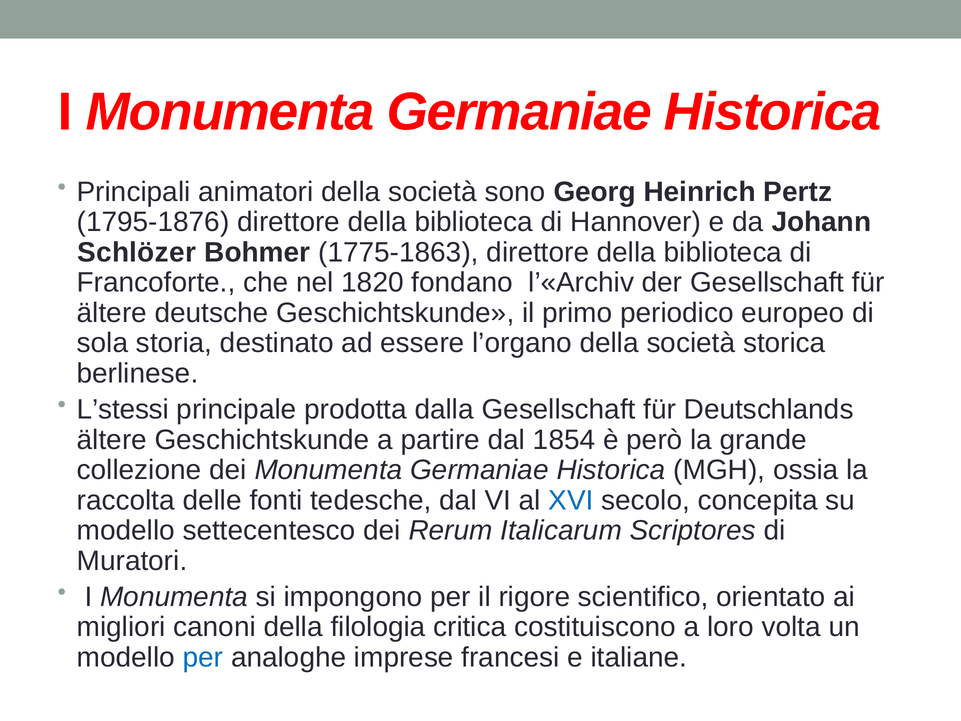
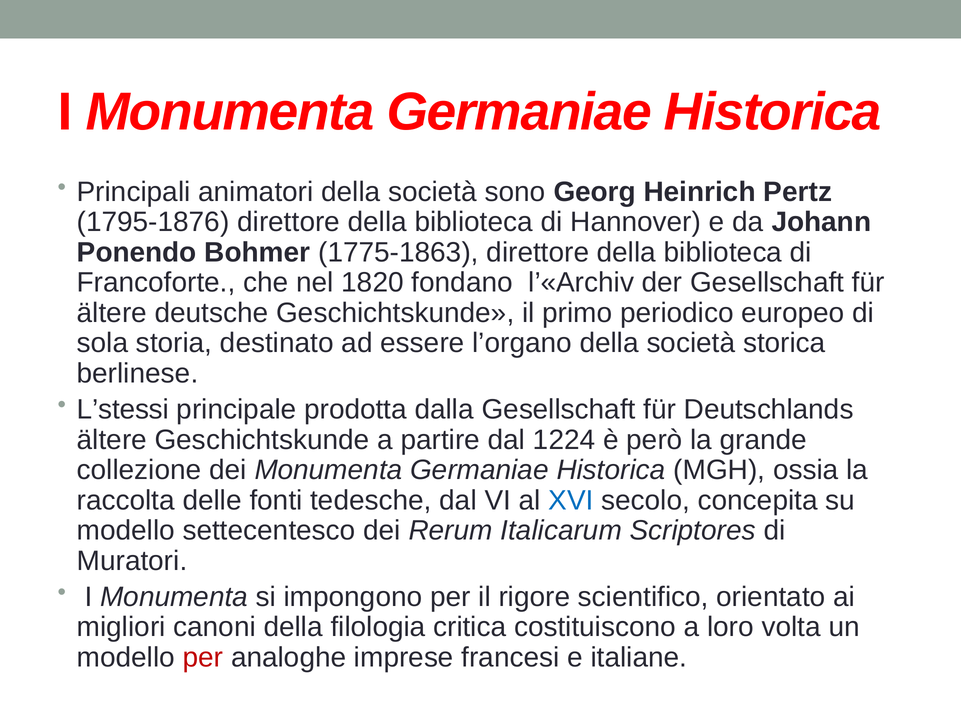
Schlözer: Schlözer -> Ponendo
1854: 1854 -> 1224
per at (203, 657) colour: blue -> red
